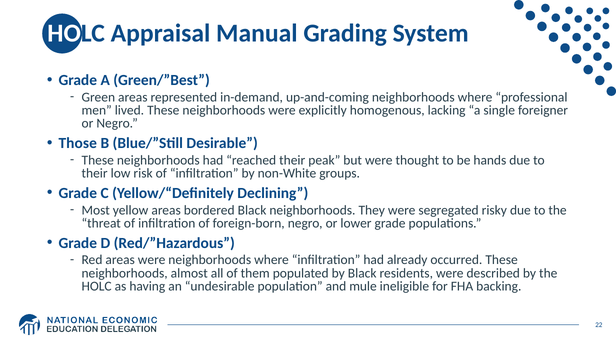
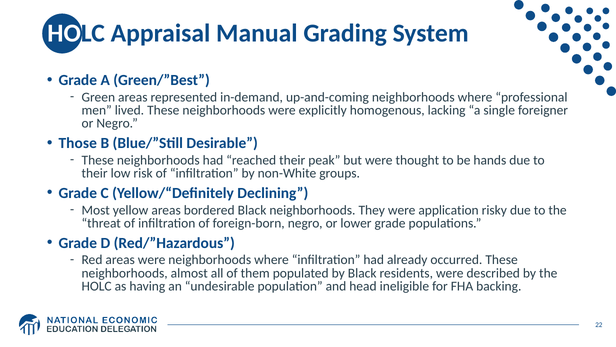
segregated: segregated -> application
mule: mule -> head
